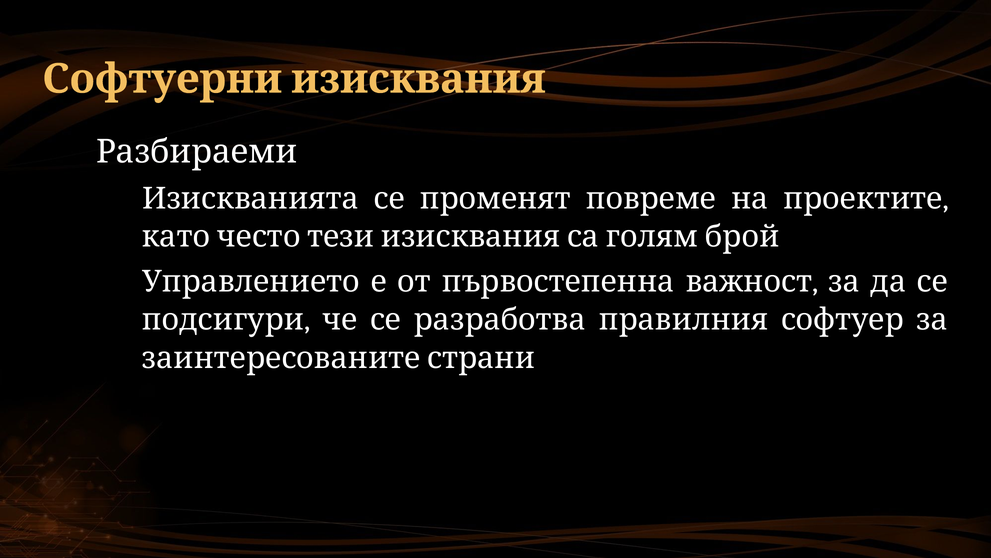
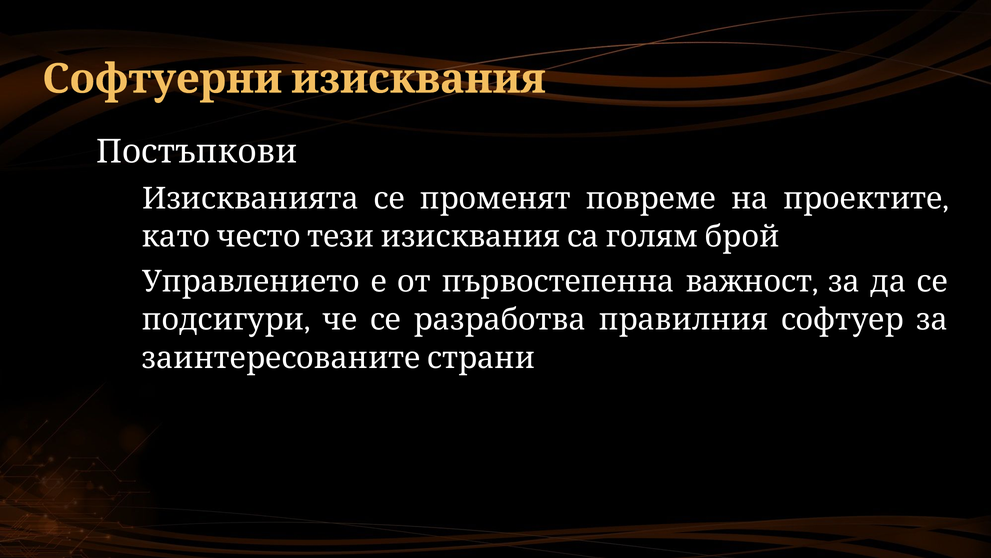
Разбираеми: Разбираеми -> Постъпкови
